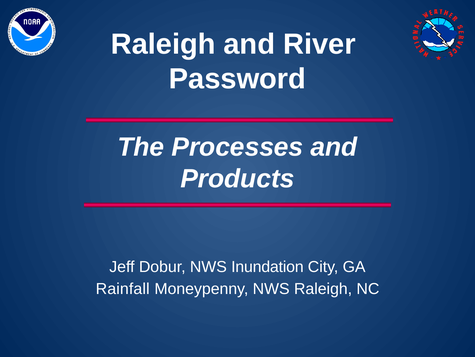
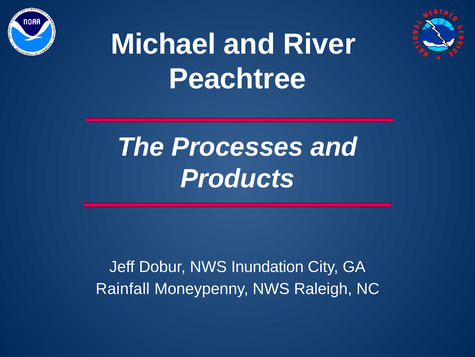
Raleigh at (163, 44): Raleigh -> Michael
Password: Password -> Peachtree
